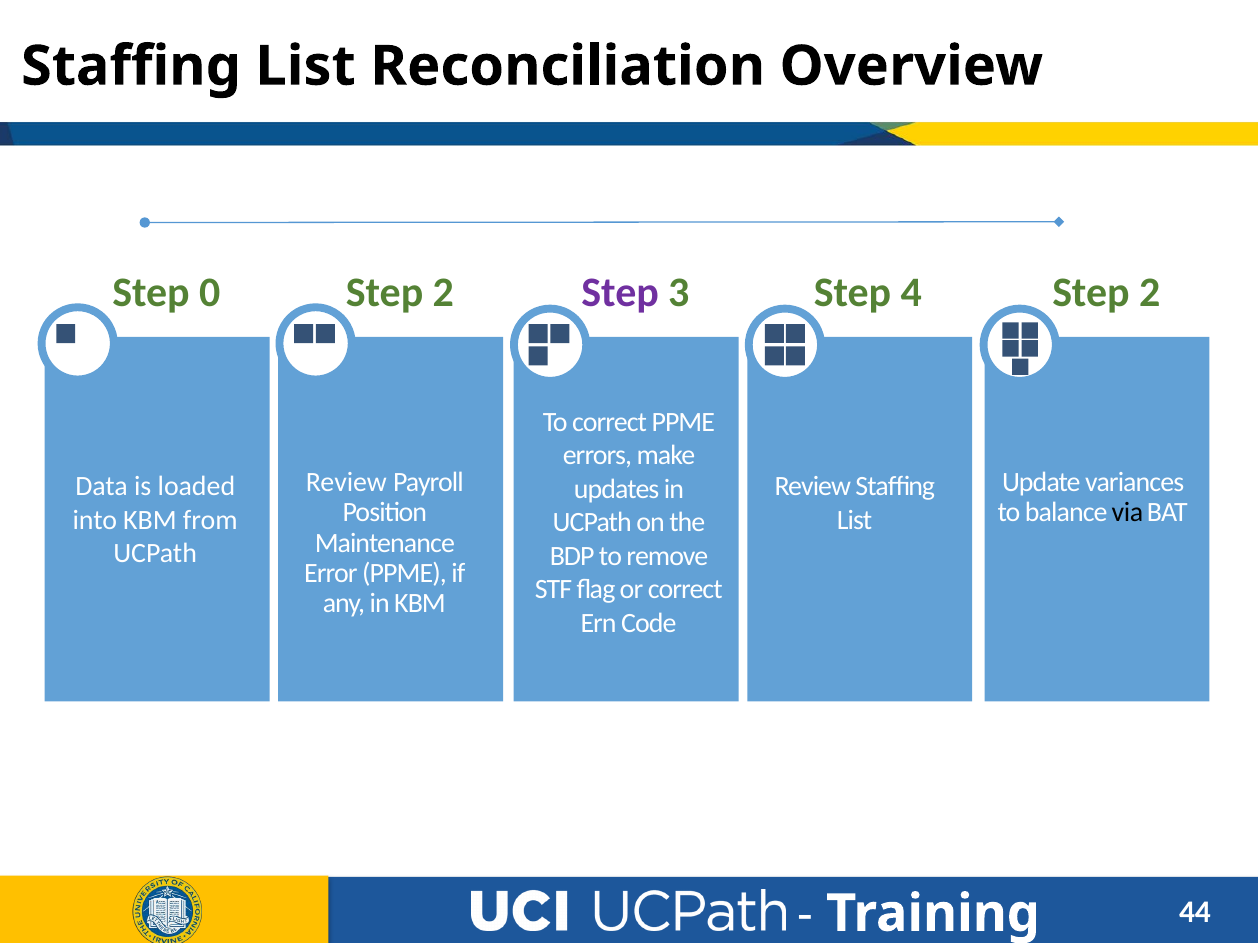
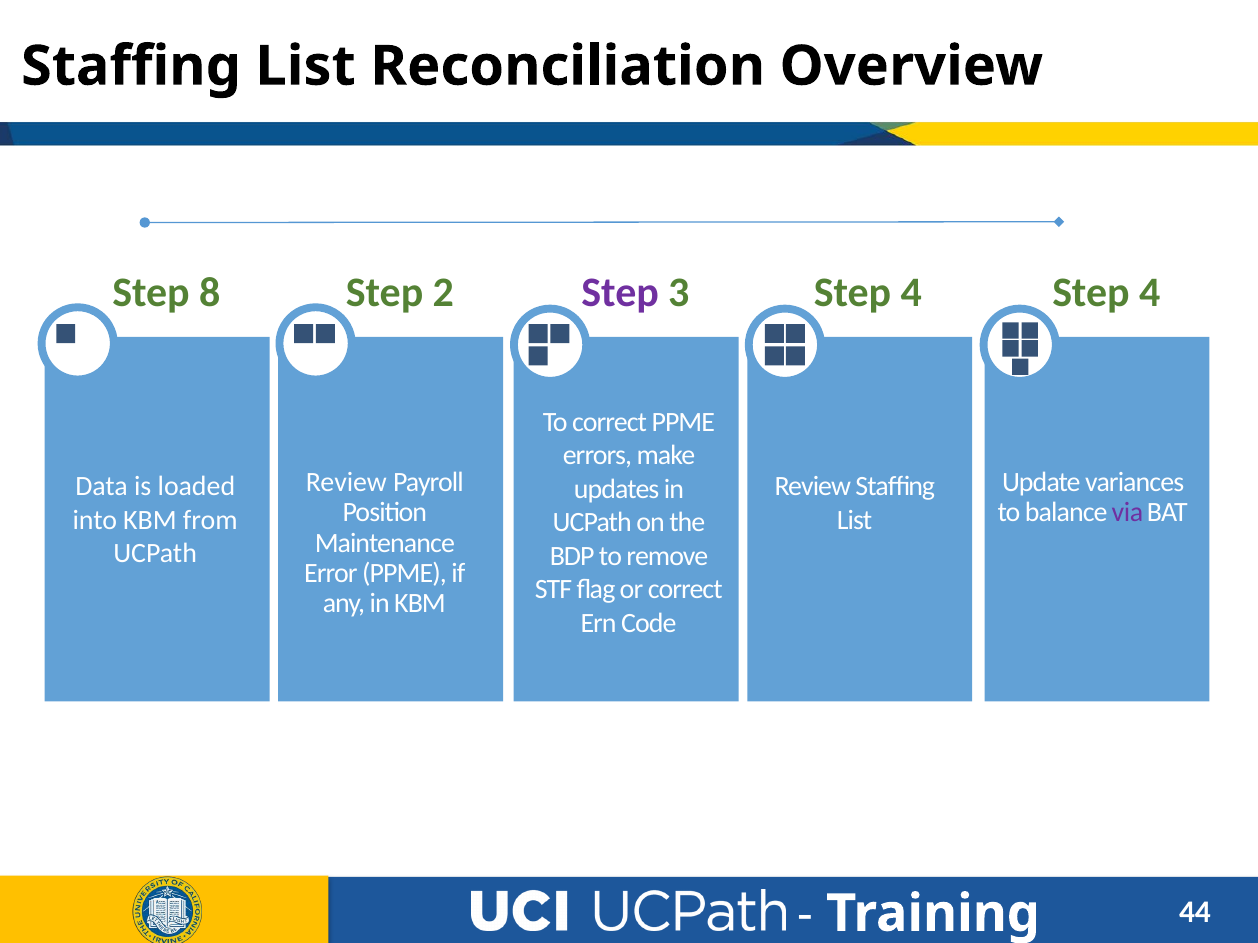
0: 0 -> 8
2 Step 2: 2 -> 4
via colour: black -> purple
